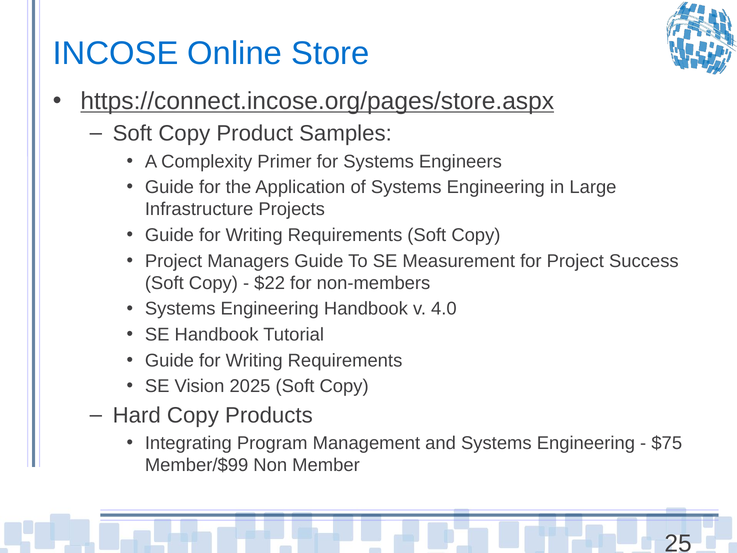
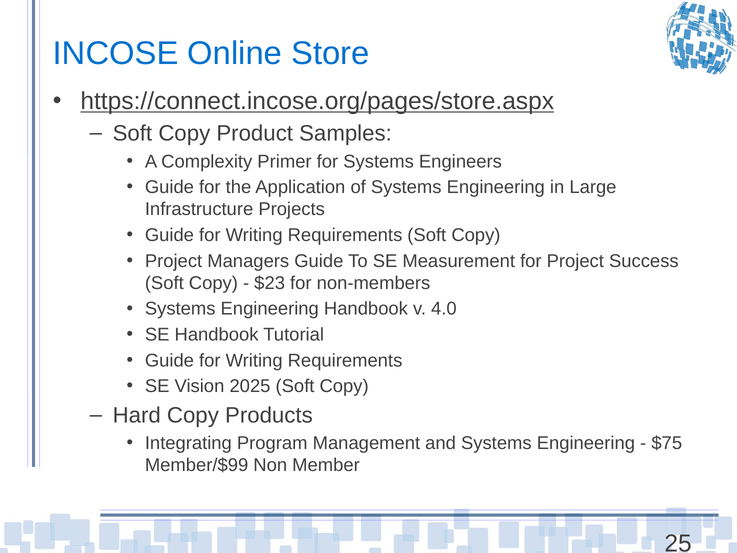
$22: $22 -> $23
